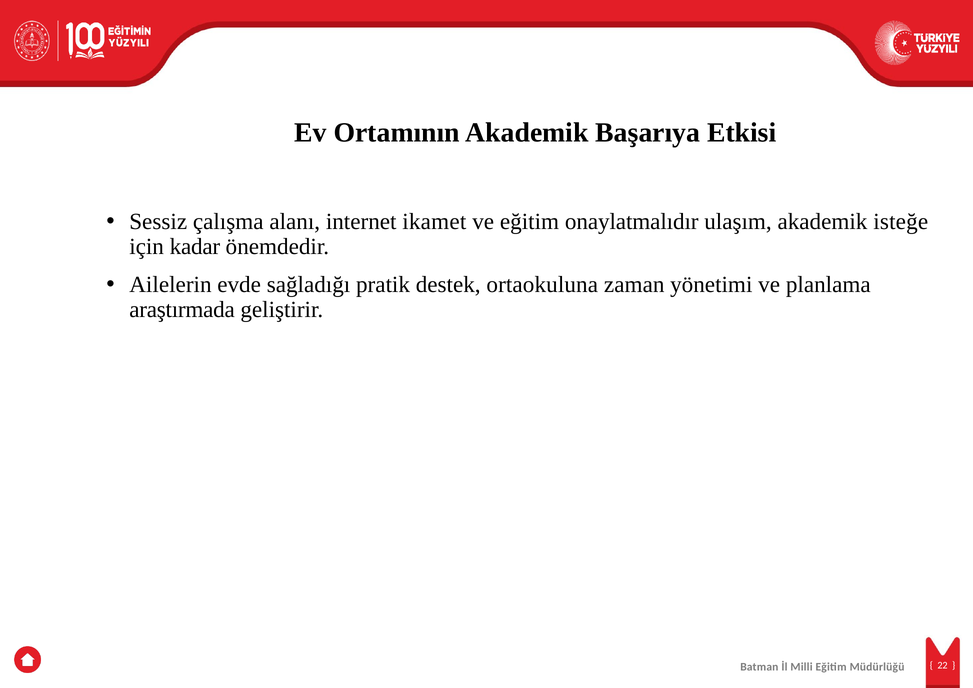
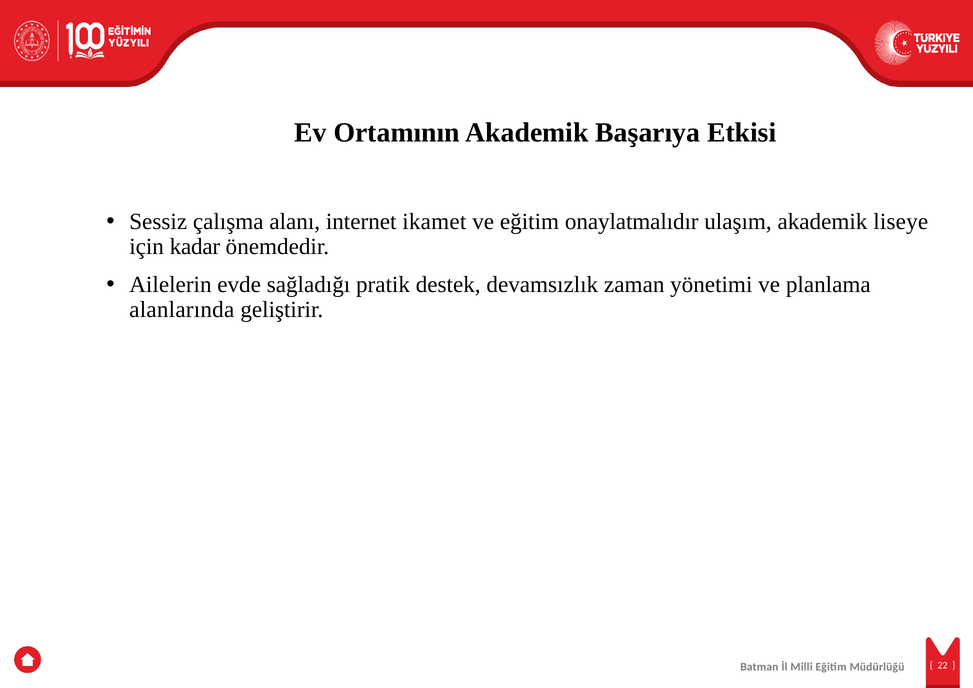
isteğe: isteğe -> liseye
ortaokuluna: ortaokuluna -> devamsızlık
araştırmada: araştırmada -> alanlarında
